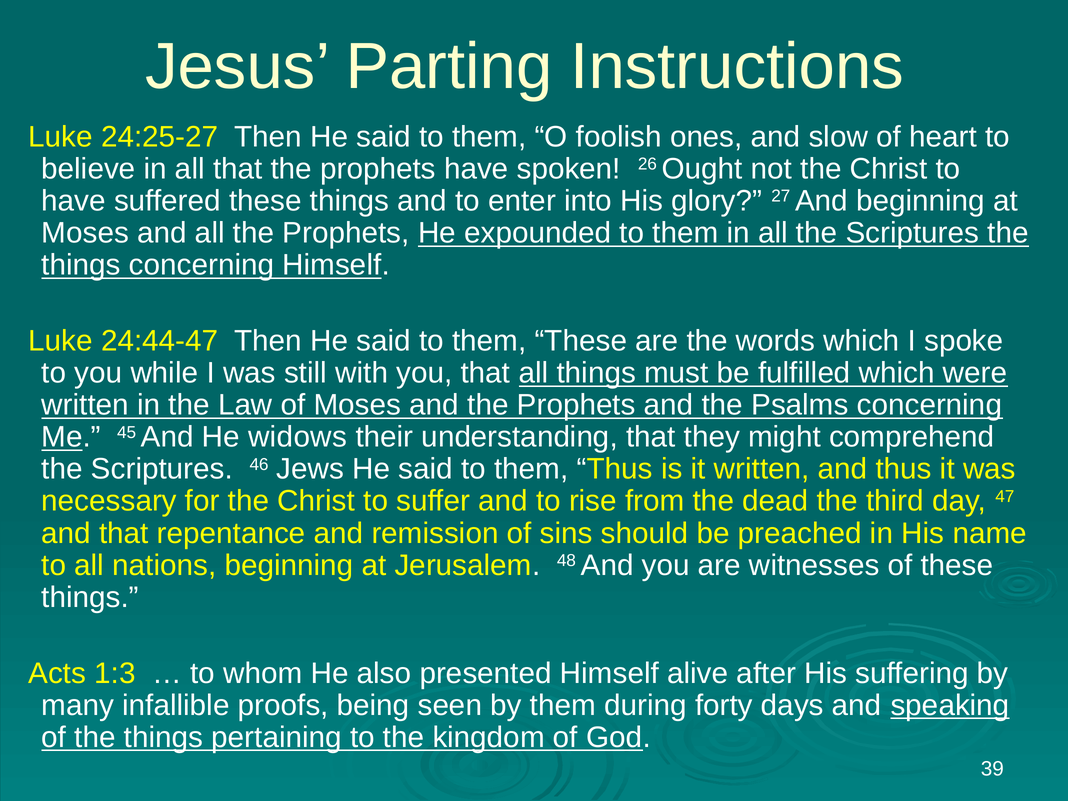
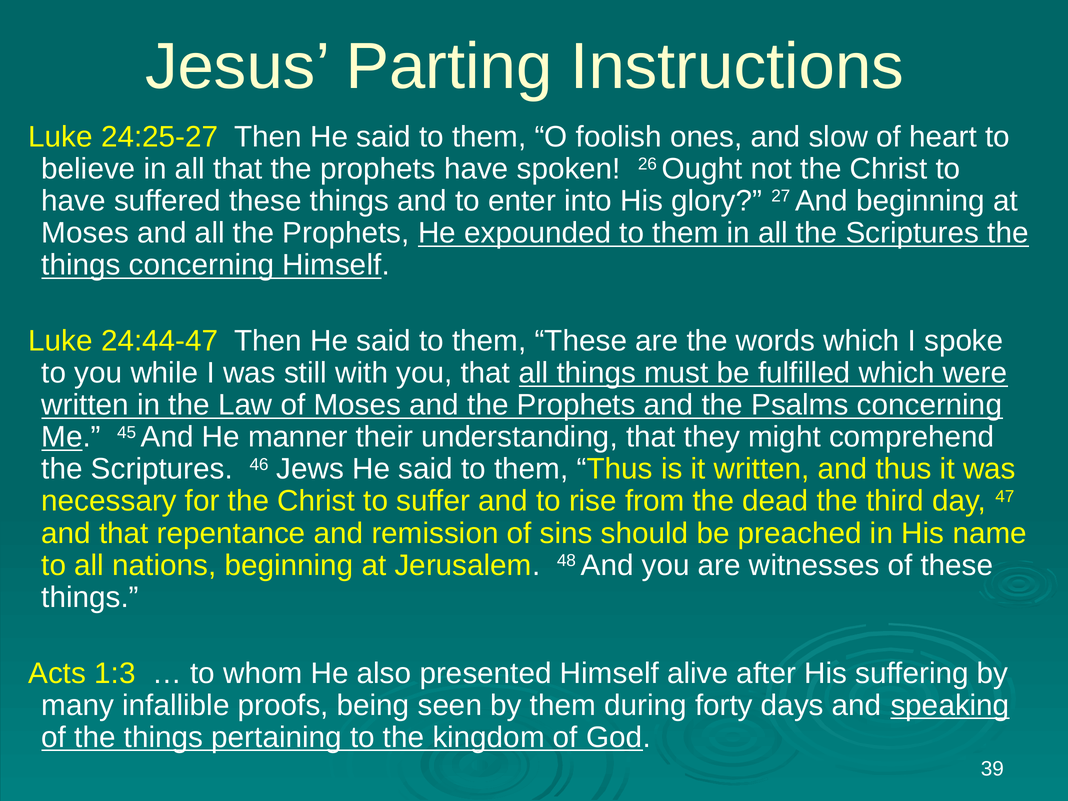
widows: widows -> manner
